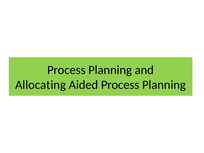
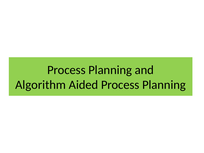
Allocating: Allocating -> Algorithm
